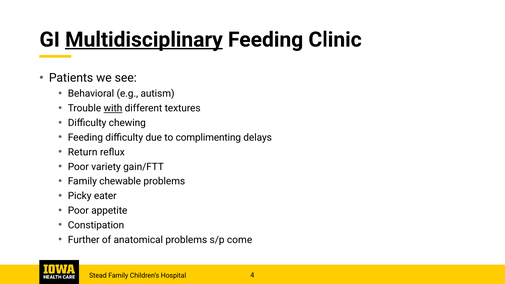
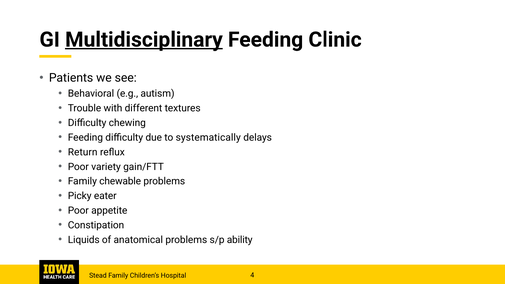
with underline: present -> none
complimenting: complimenting -> systematically
Further: Further -> Liquids
come: come -> ability
